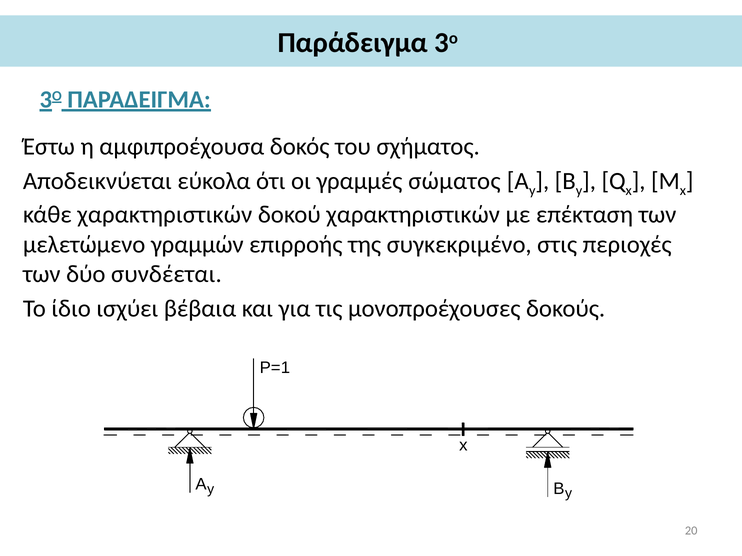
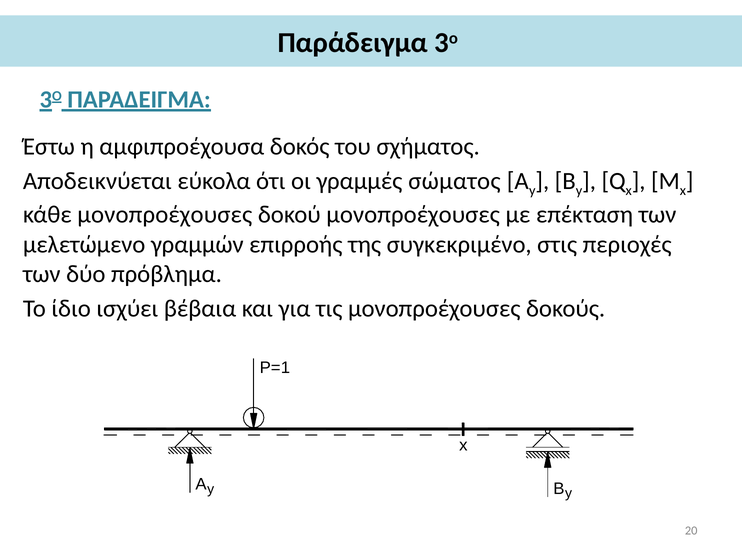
κάθε χαρακτηριστικών: χαρακτηριστικών -> μονοπροέχουσες
δοκού χαρακτηριστικών: χαρακτηριστικών -> μονοπροέχουσες
συνδέεται: συνδέεται -> πρόβλημα
